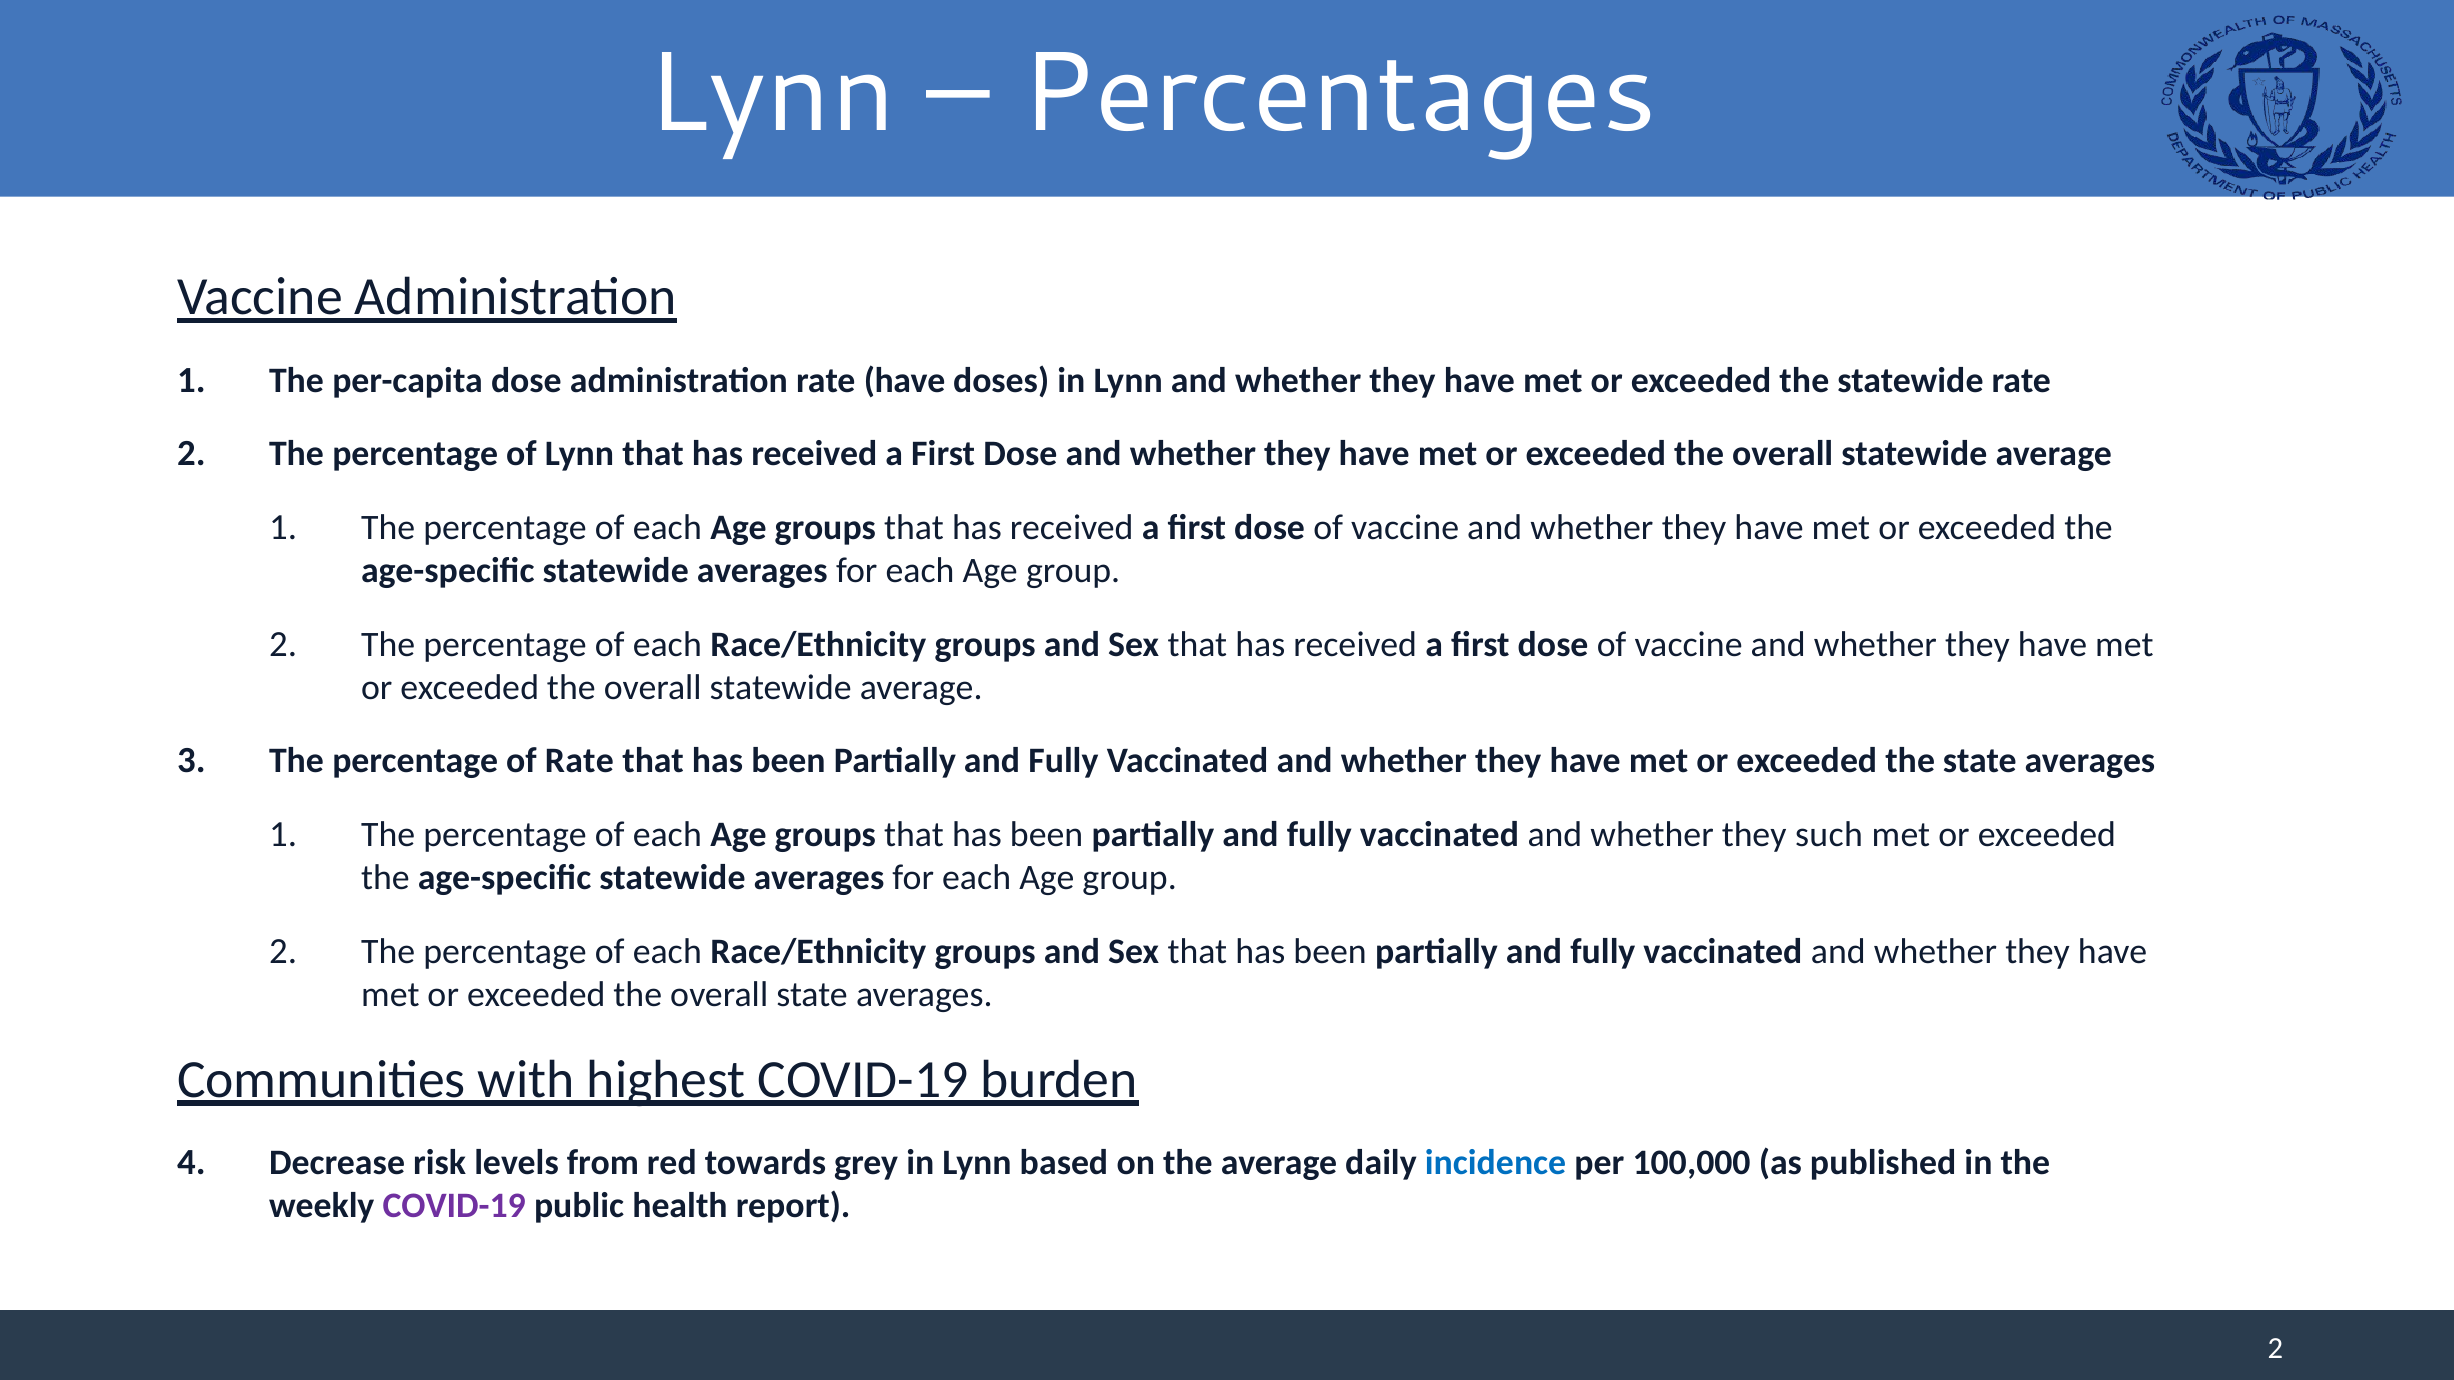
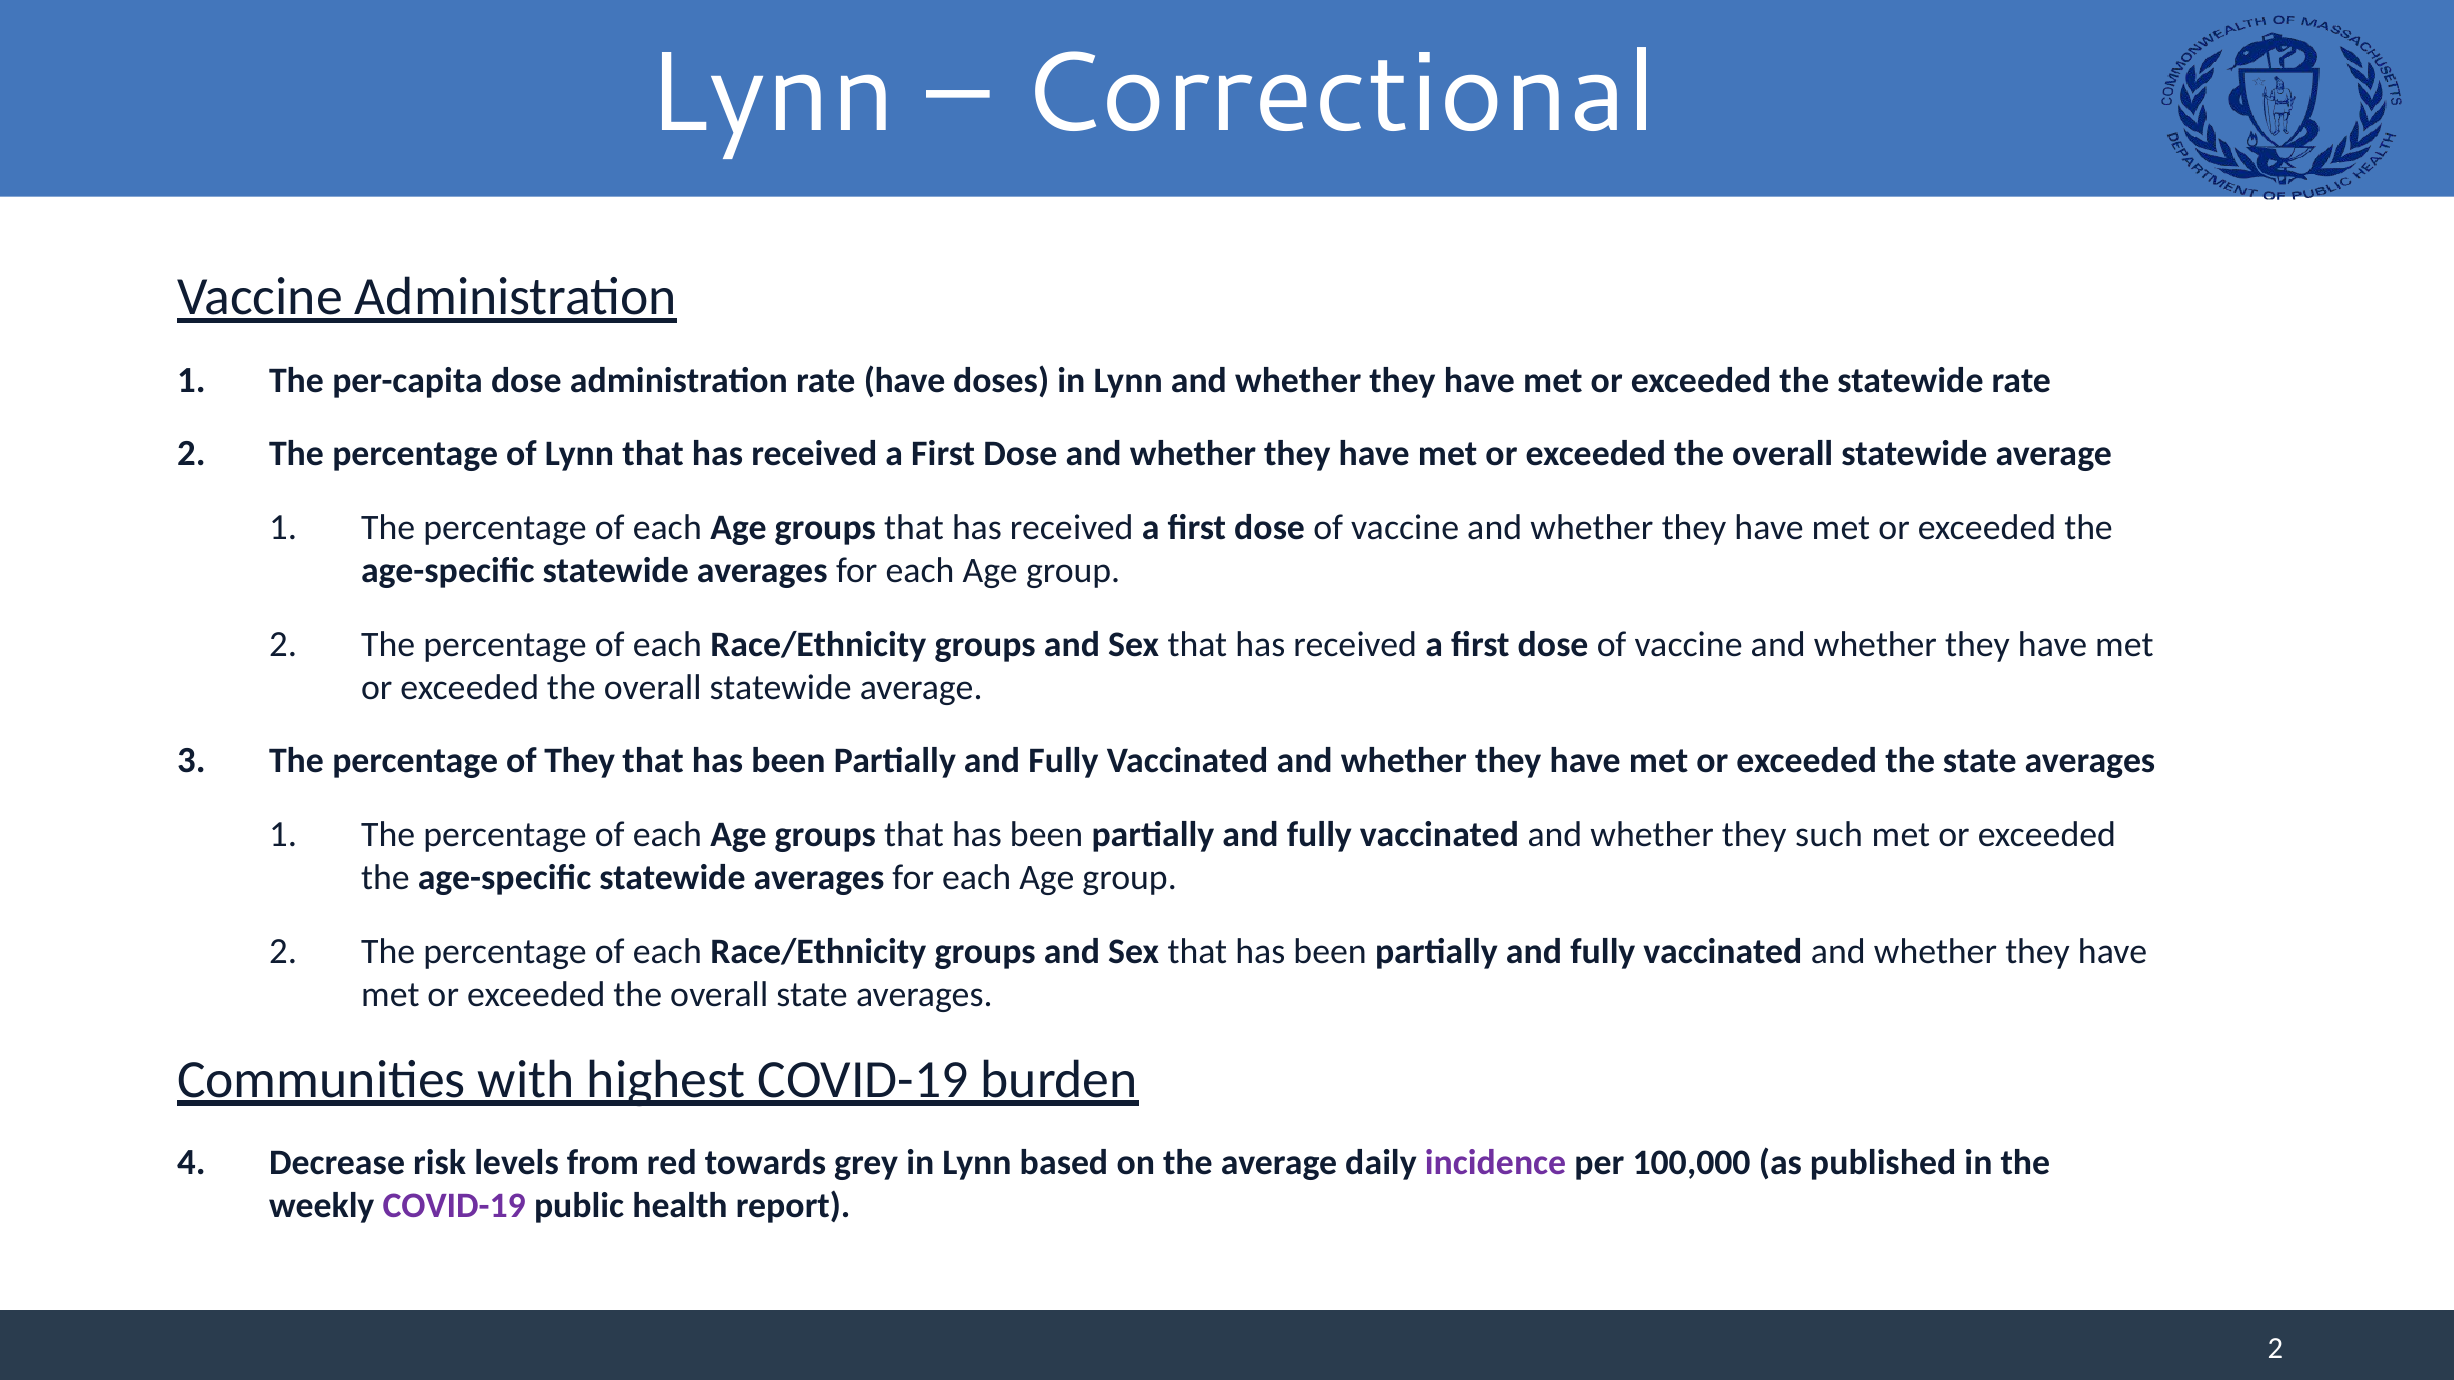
Percentages: Percentages -> Correctional
of Rate: Rate -> They
incidence colour: blue -> purple
